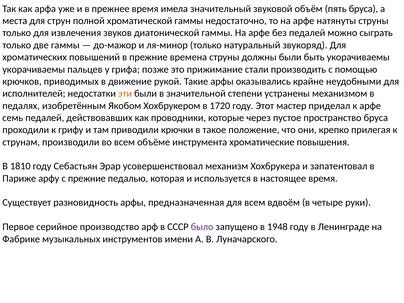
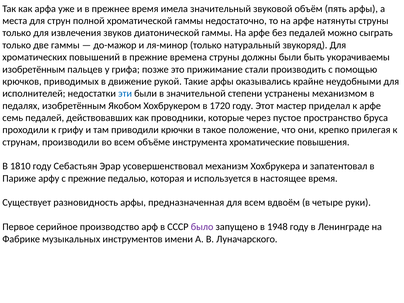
пять бруса: бруса -> арфы
укорачиваемы at (34, 69): укорачиваемы -> изобретённым
эти colour: orange -> blue
